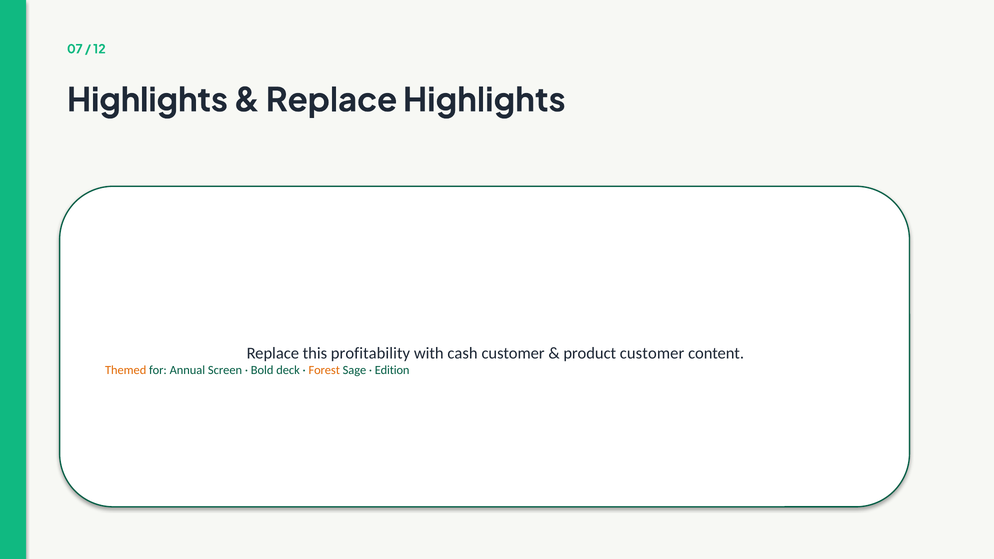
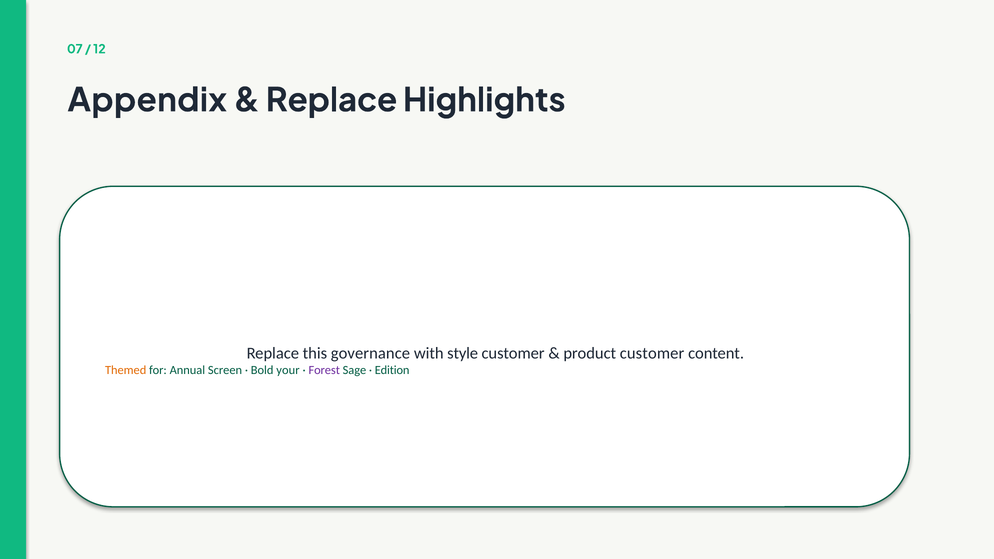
Highlights at (147, 100): Highlights -> Appendix
profitability: profitability -> governance
cash: cash -> style
deck: deck -> your
Forest colour: orange -> purple
